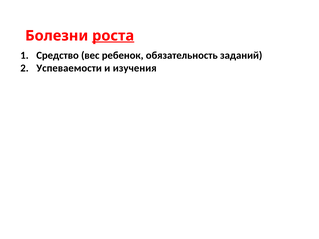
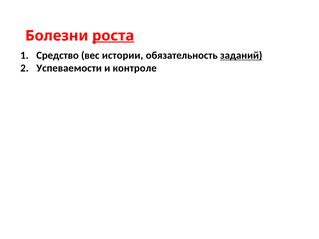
ребенок: ребенок -> истории
заданий underline: none -> present
изучения: изучения -> контроле
